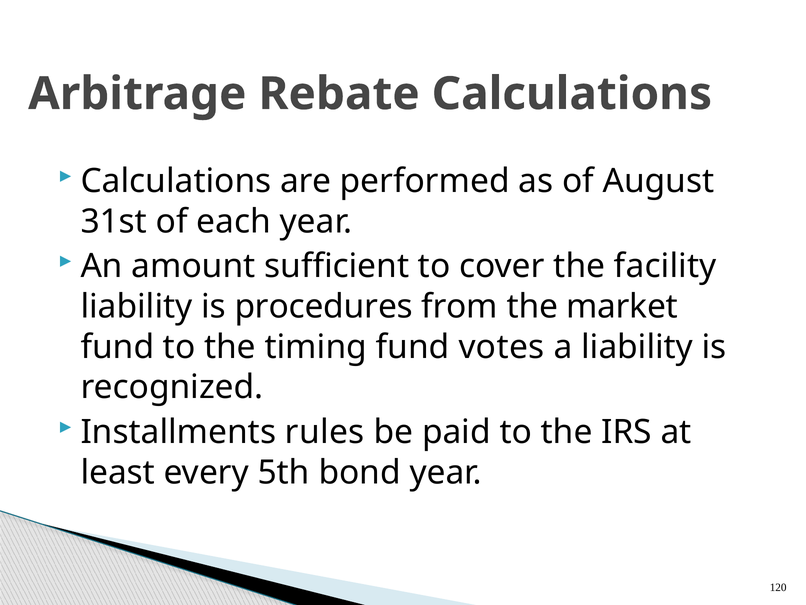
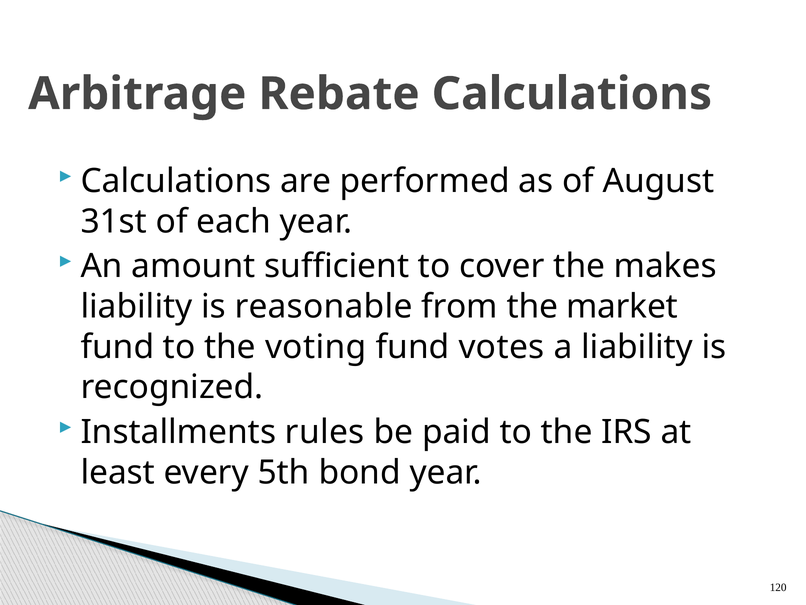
facility: facility -> makes
procedures: procedures -> reasonable
timing: timing -> voting
